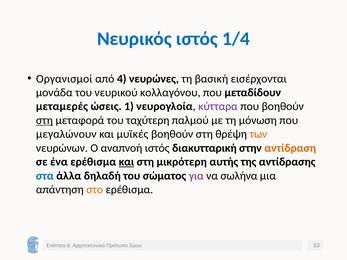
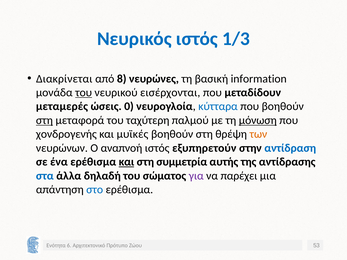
1/4: 1/4 -> 1/3
Οργανισμοί: Οργανισμοί -> Διακρίνεται
4: 4 -> 8
εισέρχονται: εισέρχονται -> information
του at (84, 93) underline: none -> present
κολλαγόνου: κολλαγόνου -> εισέρχονται
1: 1 -> 0
κύτταρα colour: purple -> blue
μόνωση underline: none -> present
μεγαλώνουν: μεγαλώνουν -> χονδρογενής
διακυτταρική: διακυτταρική -> εξυπηρετούν
αντίδραση colour: orange -> blue
μικρότερη: μικρότερη -> συμμετρία
σωλήνα: σωλήνα -> παρέχει
στο colour: orange -> blue
